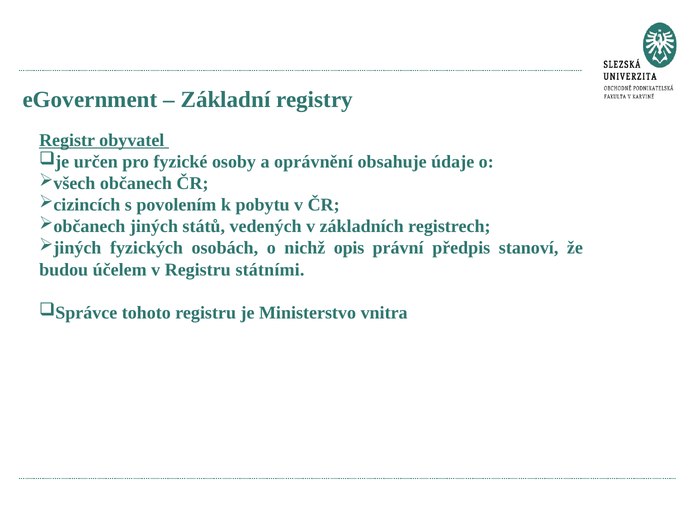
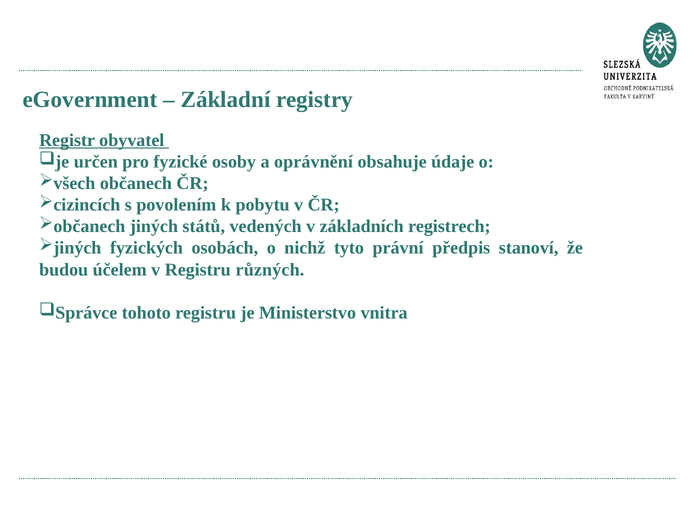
opis: opis -> tyto
státními: státními -> různých
